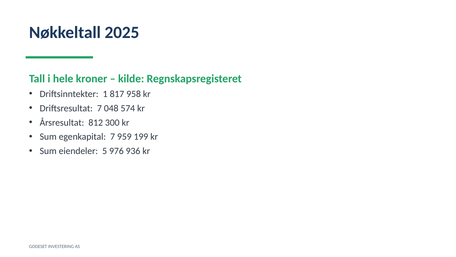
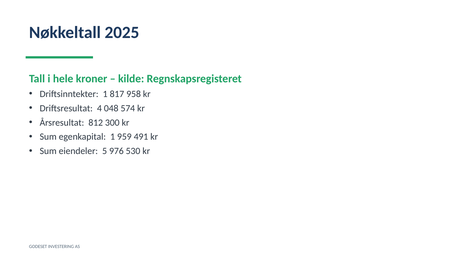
Driftsresultat 7: 7 -> 4
egenkapital 7: 7 -> 1
199: 199 -> 491
936: 936 -> 530
